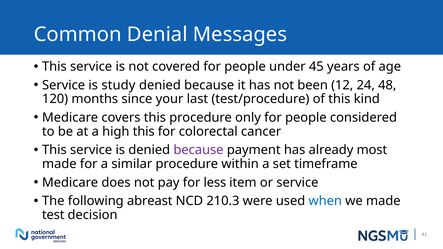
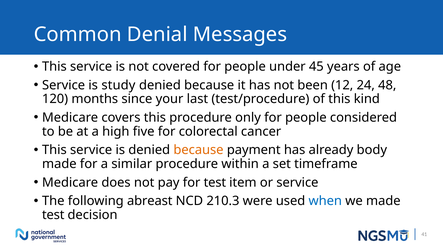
high this: this -> five
because at (198, 150) colour: purple -> orange
most: most -> body
for less: less -> test
